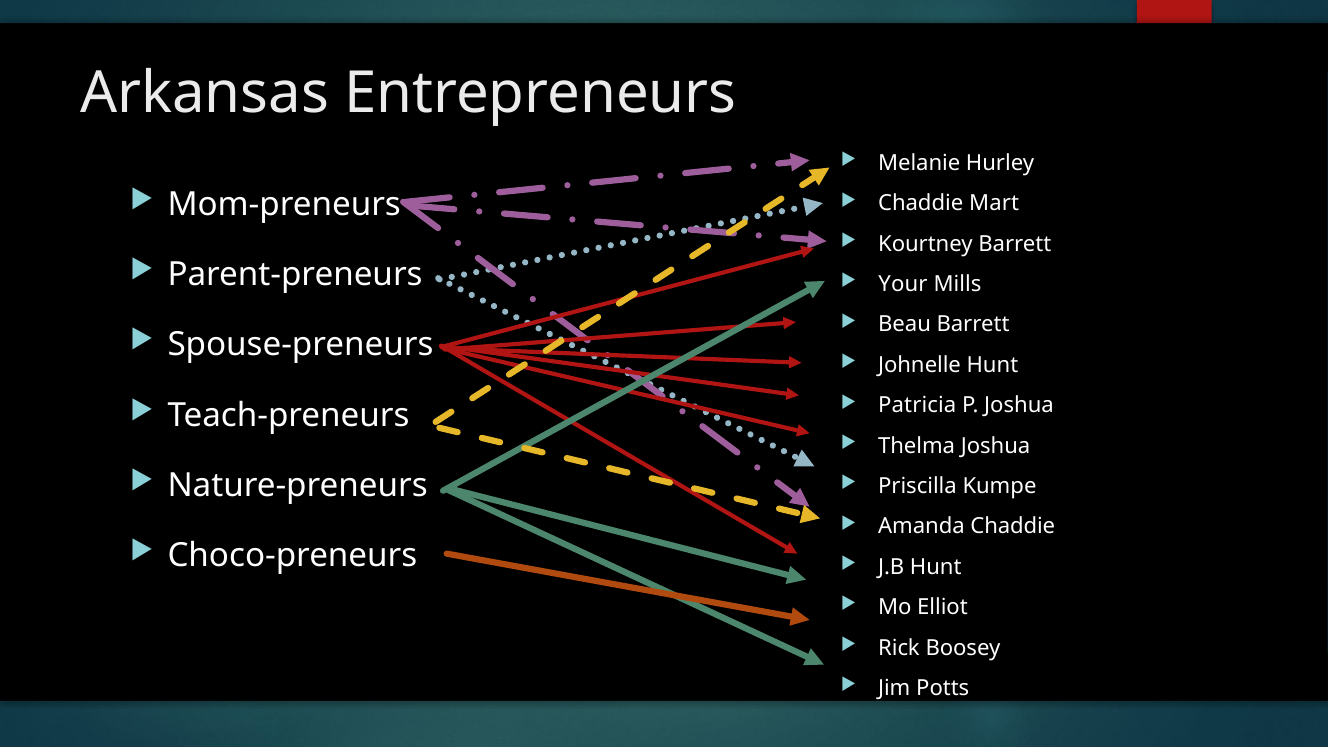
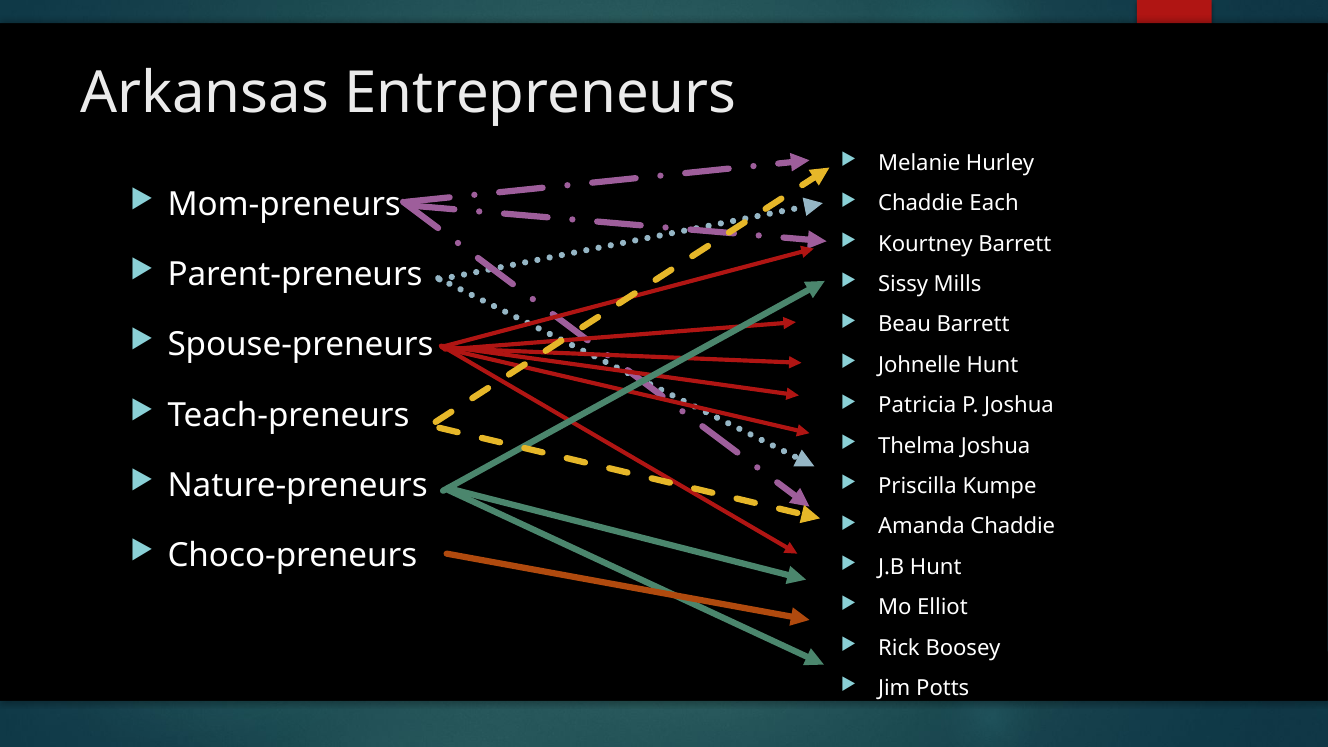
Mart: Mart -> Each
Your: Your -> Sissy
